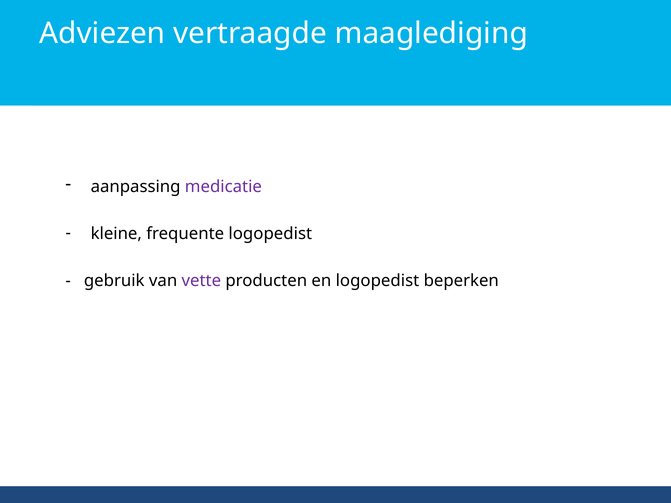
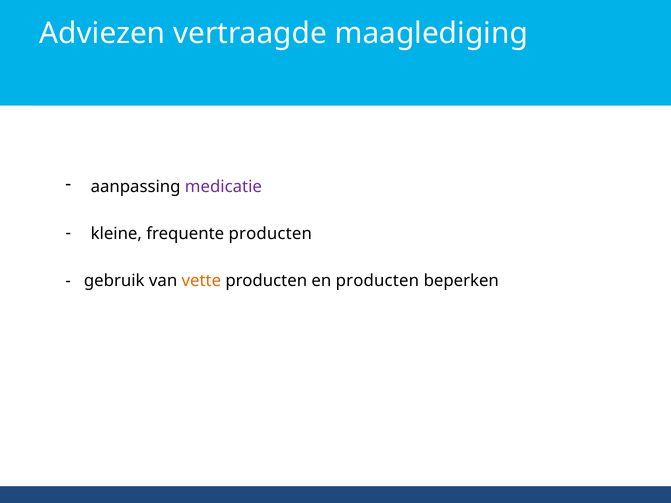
frequente logopedist: logopedist -> producten
vette colour: purple -> orange
en logopedist: logopedist -> producten
